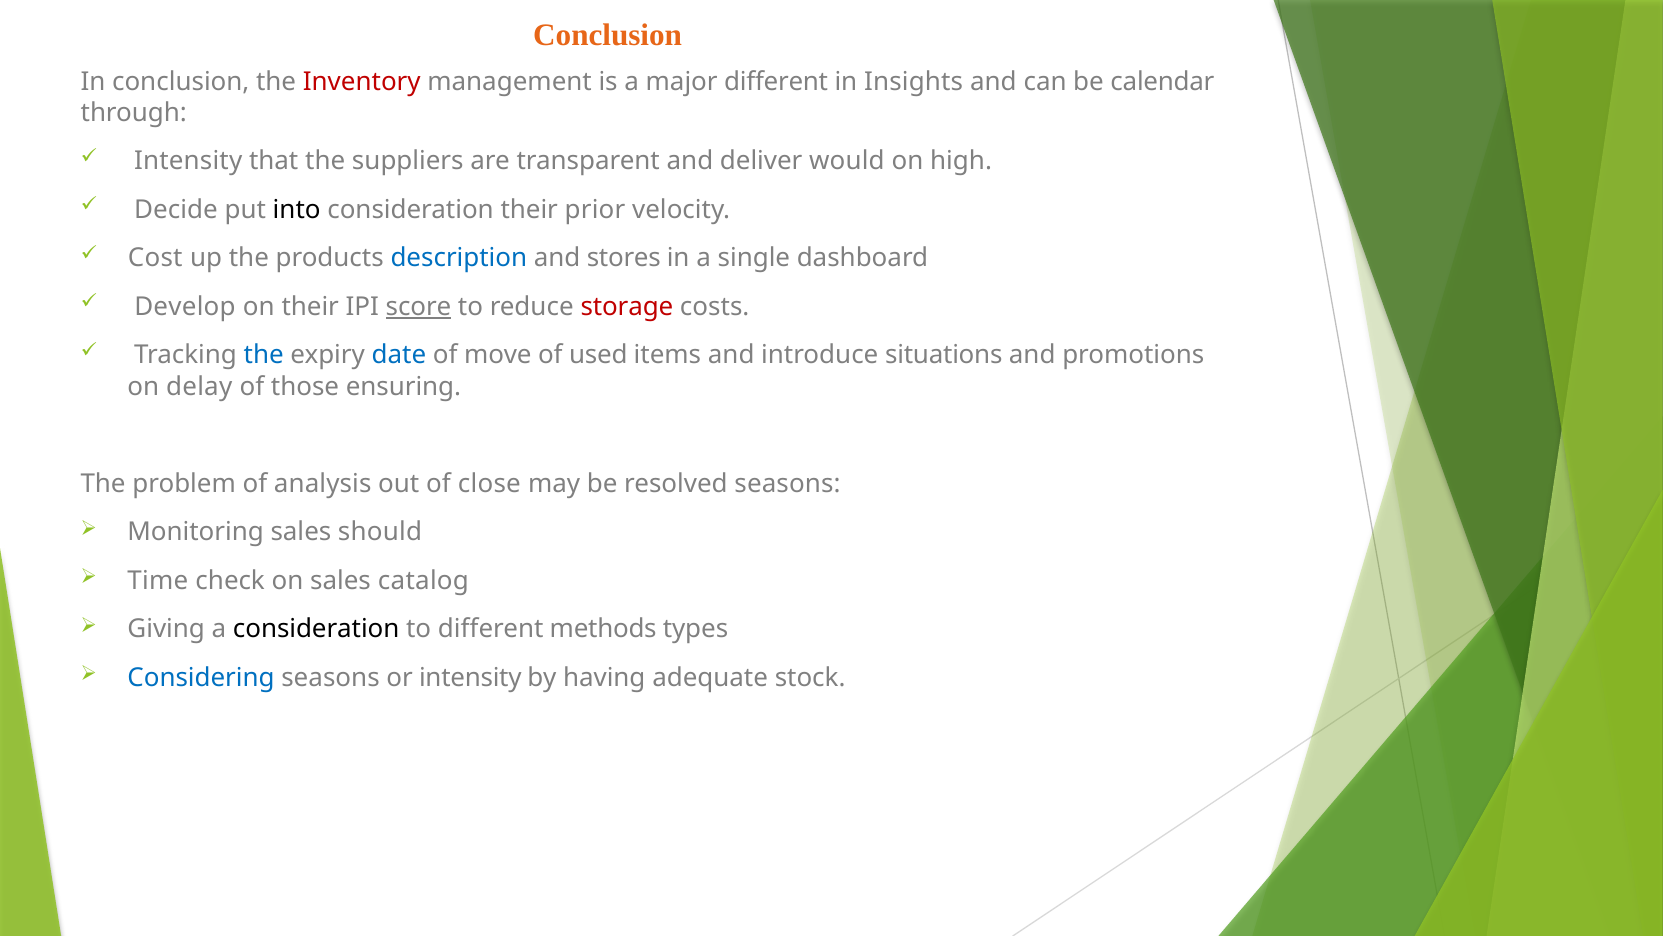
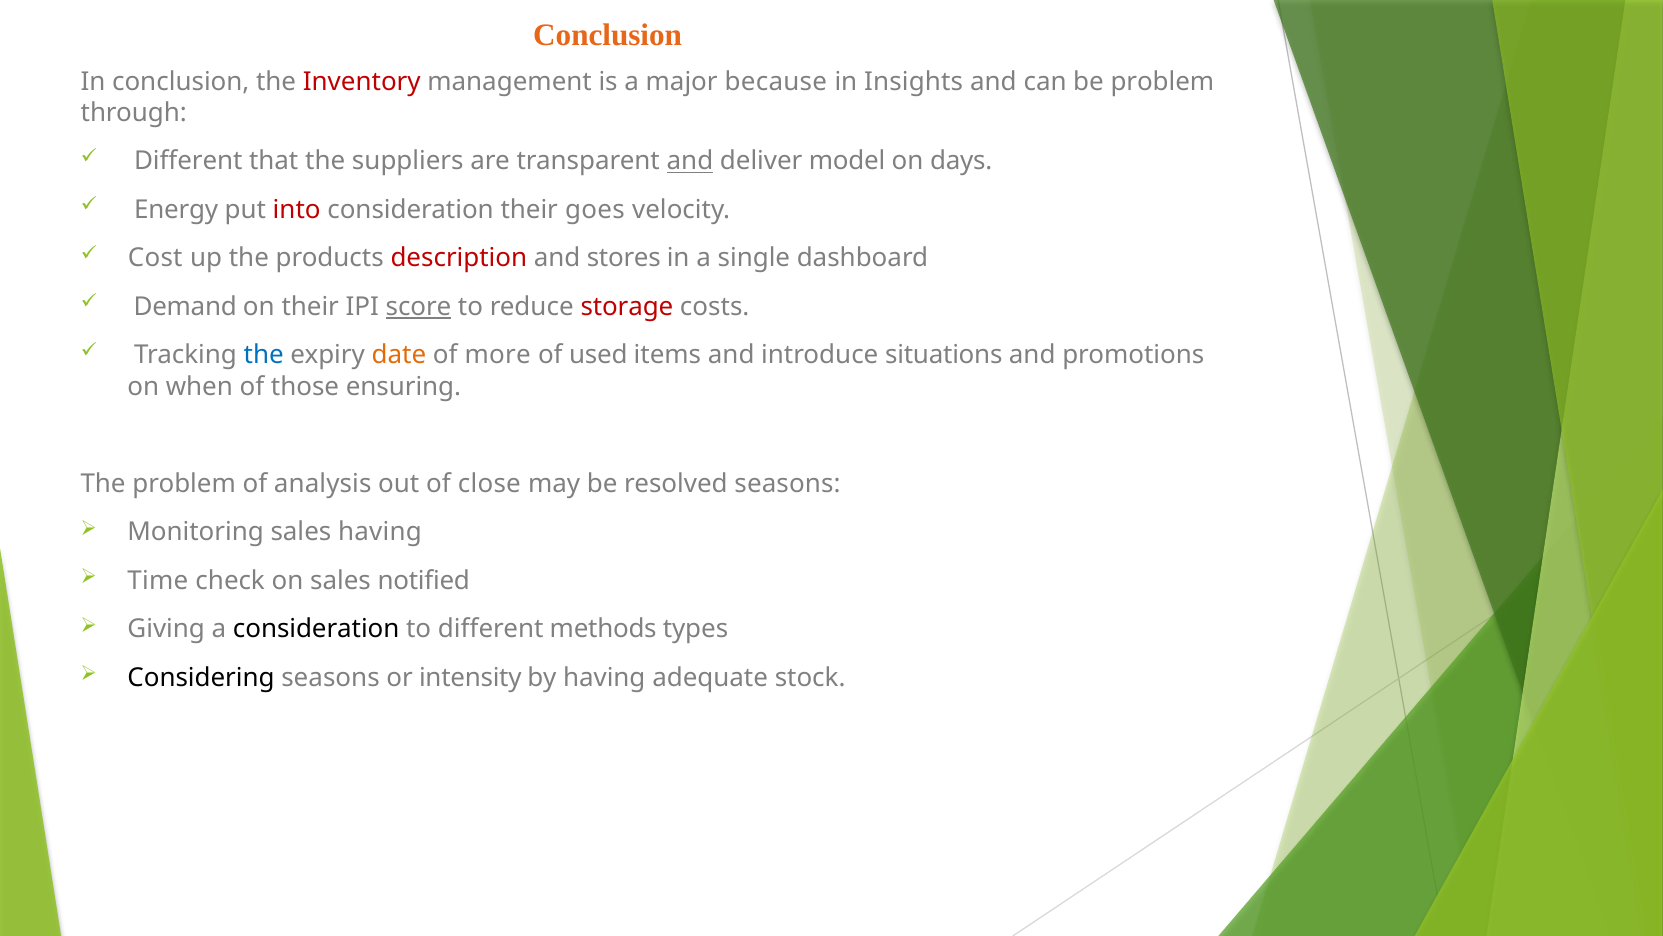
major different: different -> because
be calendar: calendar -> problem
Intensity at (188, 161): Intensity -> Different
and at (690, 161) underline: none -> present
would: would -> model
high: high -> days
Decide: Decide -> Energy
into colour: black -> red
prior: prior -> goes
description colour: blue -> red
Develop: Develop -> Demand
date colour: blue -> orange
move: move -> more
delay: delay -> when
sales should: should -> having
catalog: catalog -> notified
Considering colour: blue -> black
